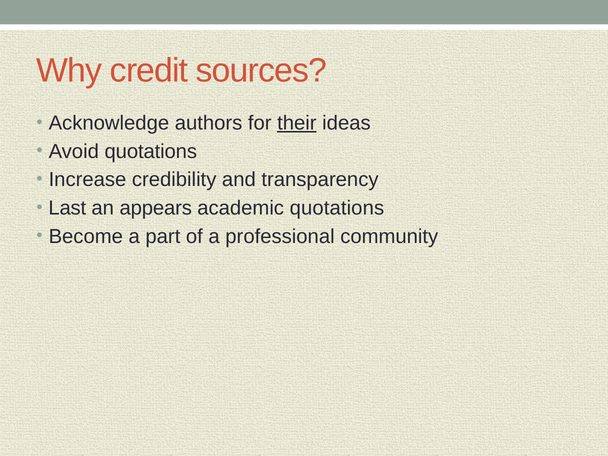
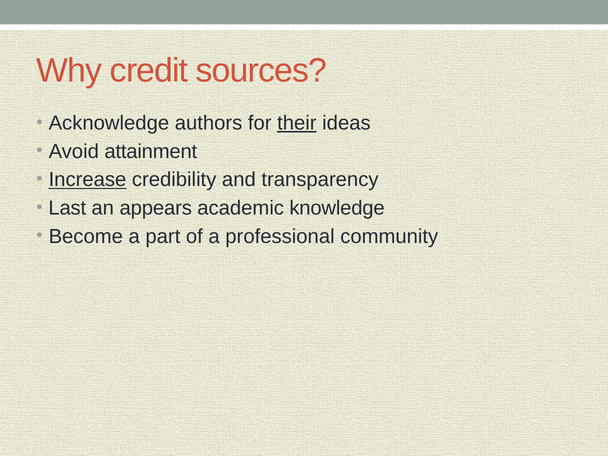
Avoid quotations: quotations -> attainment
Increase underline: none -> present
academic quotations: quotations -> knowledge
